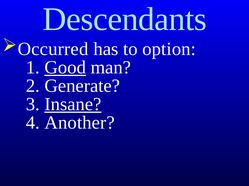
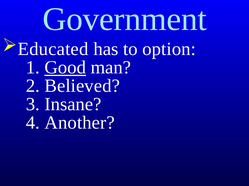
Descendants: Descendants -> Government
Occurred: Occurred -> Educated
Generate: Generate -> Believed
Insane underline: present -> none
